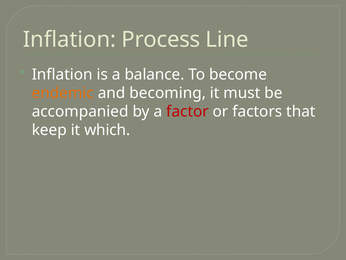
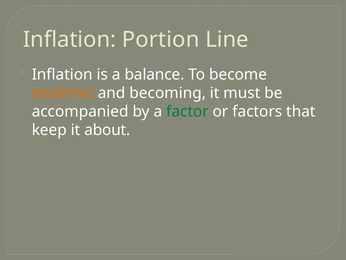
Process: Process -> Portion
factor colour: red -> green
which: which -> about
